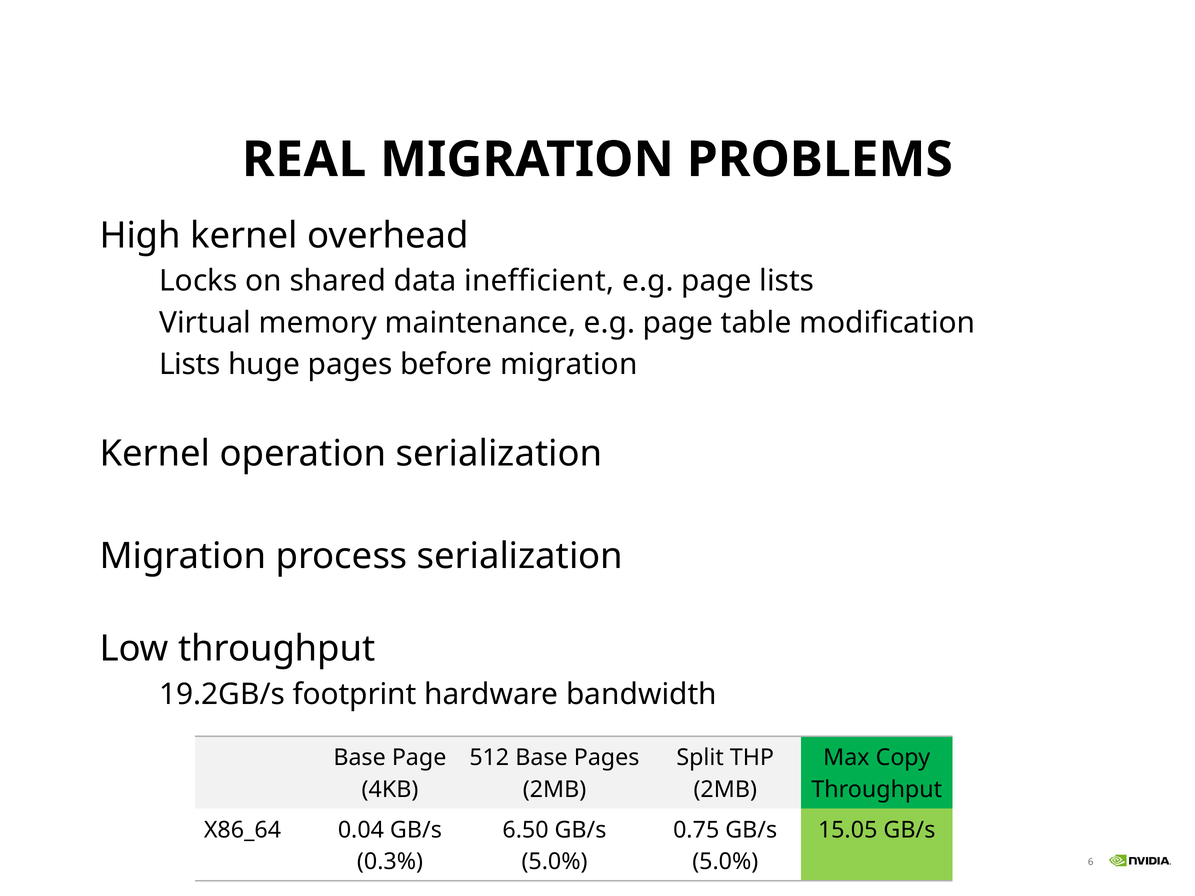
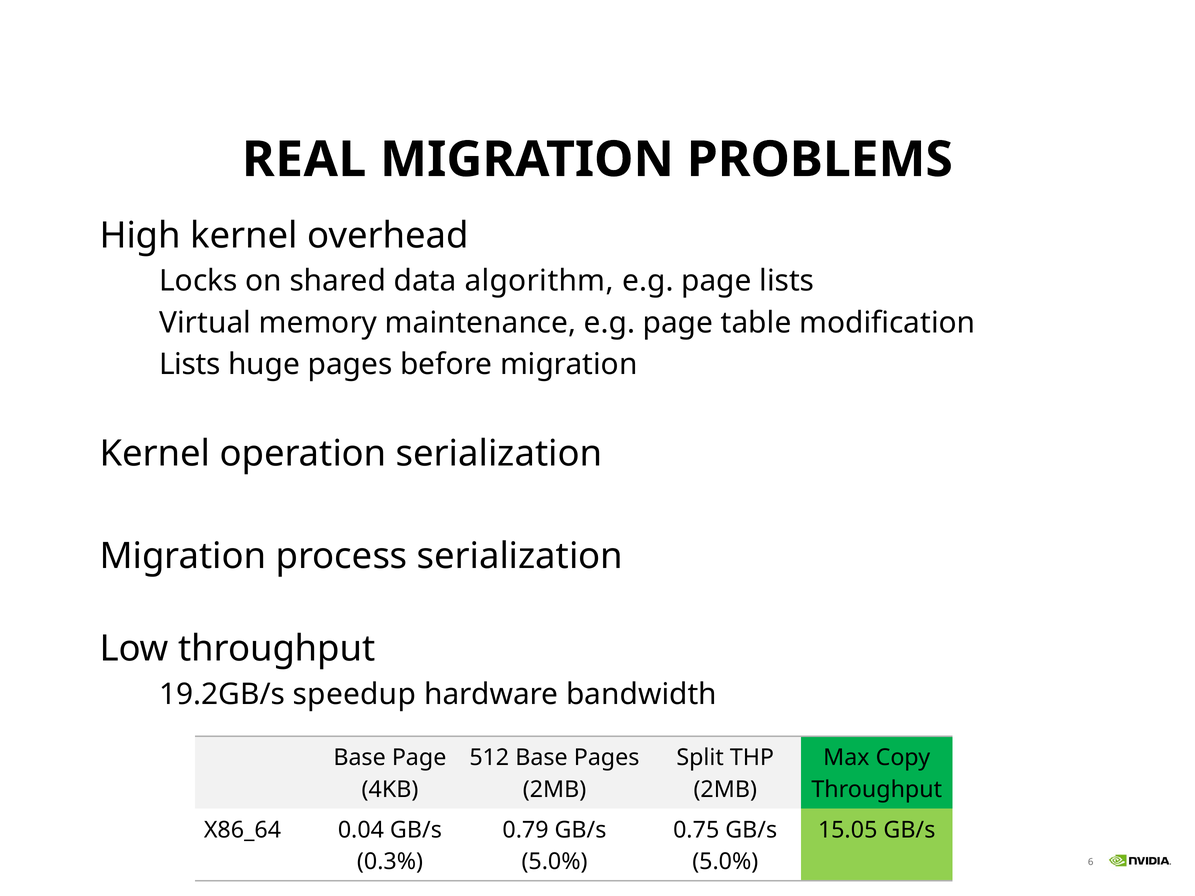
inefficient: inefficient -> algorithm
footprint: footprint -> speedup
6.50: 6.50 -> 0.79
